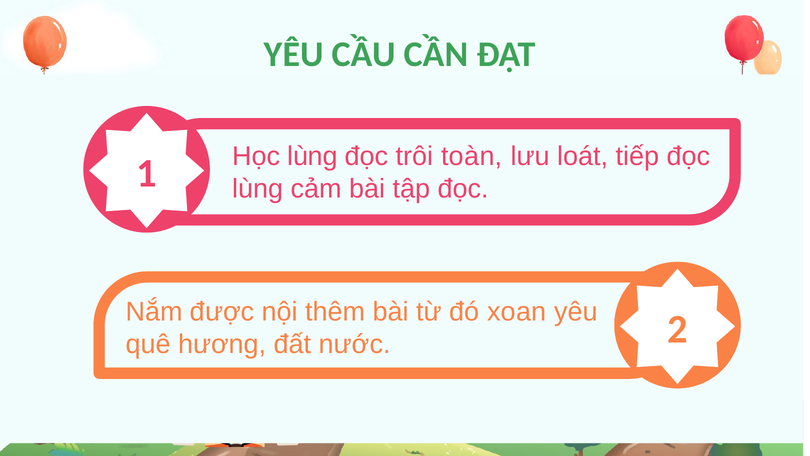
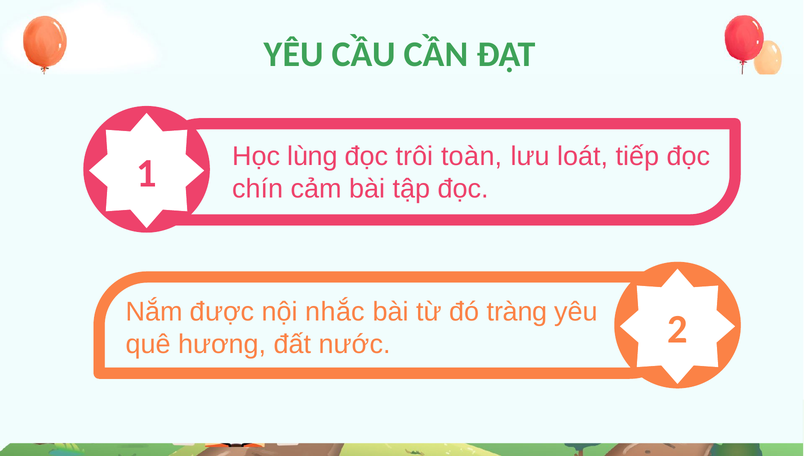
lùng at (258, 189): lùng -> chín
thêm: thêm -> nhắc
xoan: xoan -> tràng
